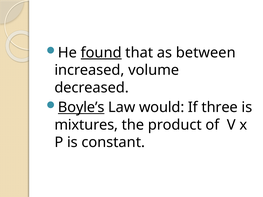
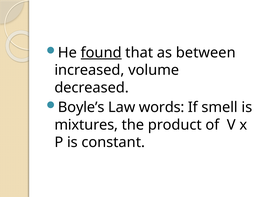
Boyle’s underline: present -> none
would: would -> words
three: three -> smell
